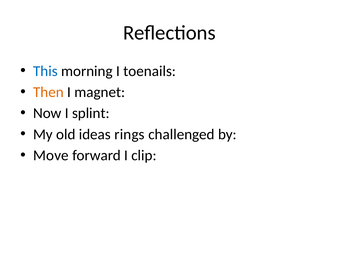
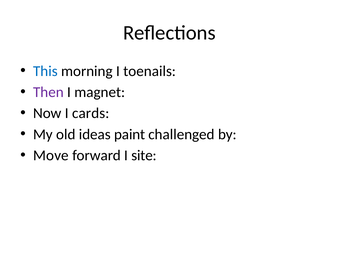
Then colour: orange -> purple
splint: splint -> cards
rings: rings -> paint
clip: clip -> site
